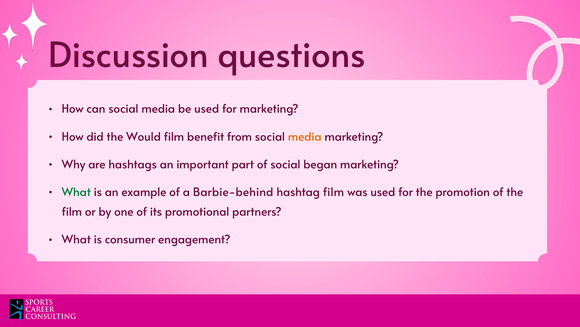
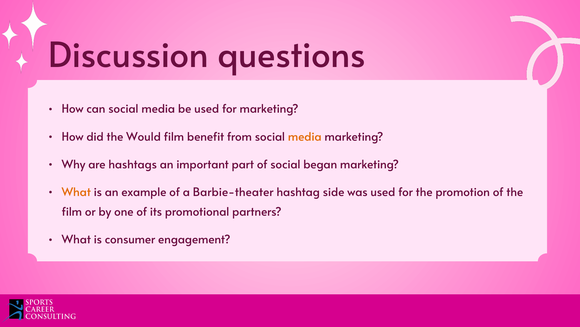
What at (76, 192) colour: green -> orange
Barbie-behind: Barbie-behind -> Barbie-theater
hashtag film: film -> side
